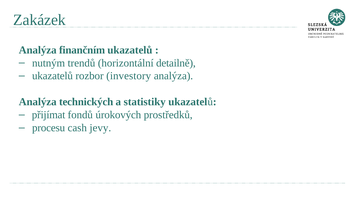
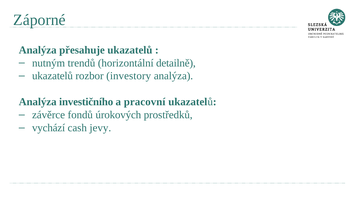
Zakázek: Zakázek -> Záporné
finančním: finančním -> přesahuje
technických: technických -> investičního
statistiky: statistiky -> pracovní
přijímat: přijímat -> závěrce
procesu: procesu -> vychází
